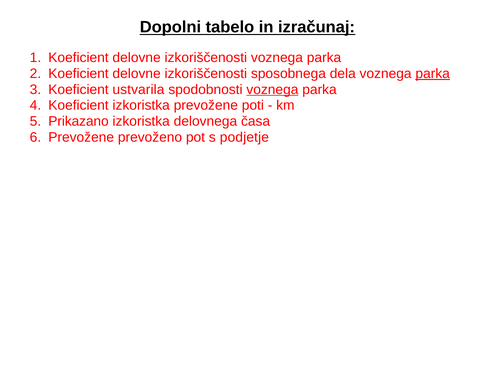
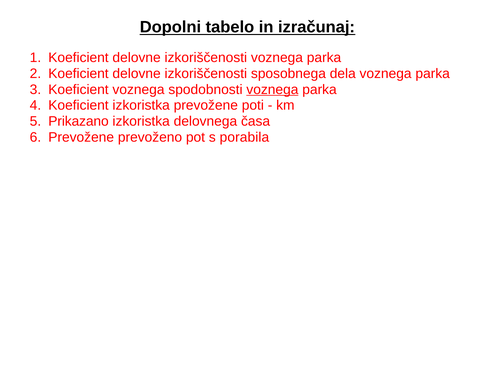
parka at (433, 74) underline: present -> none
Koeficient ustvarila: ustvarila -> voznega
podjetje: podjetje -> porabila
